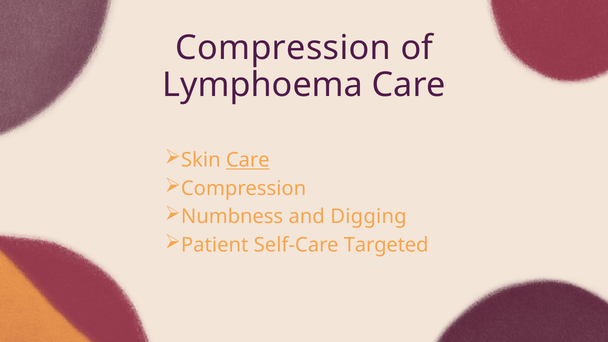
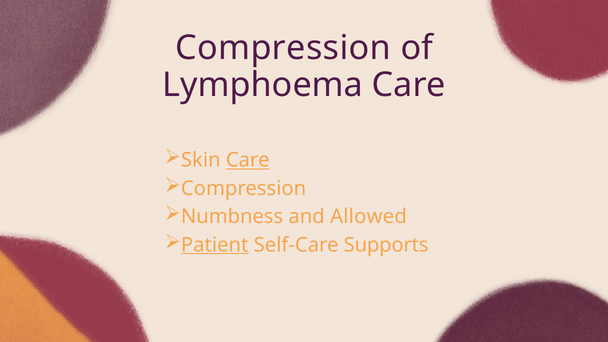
Digging: Digging -> Allowed
Patient underline: none -> present
Targeted: Targeted -> Supports
